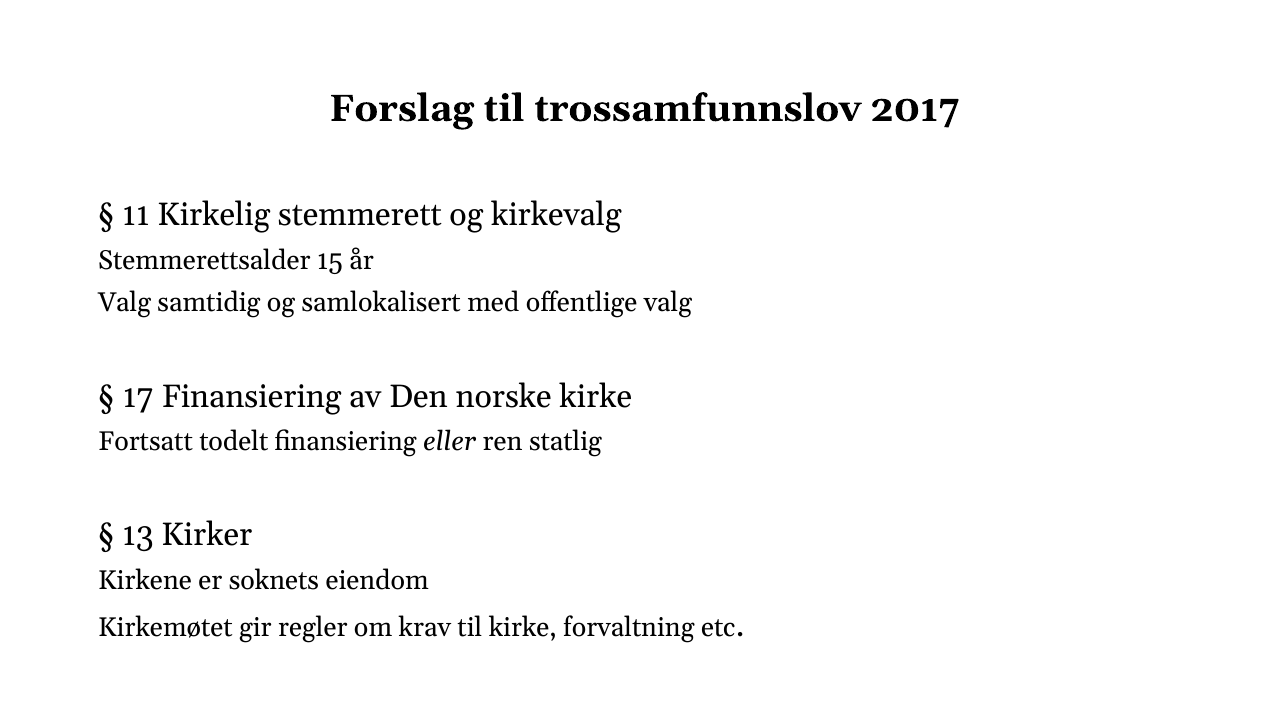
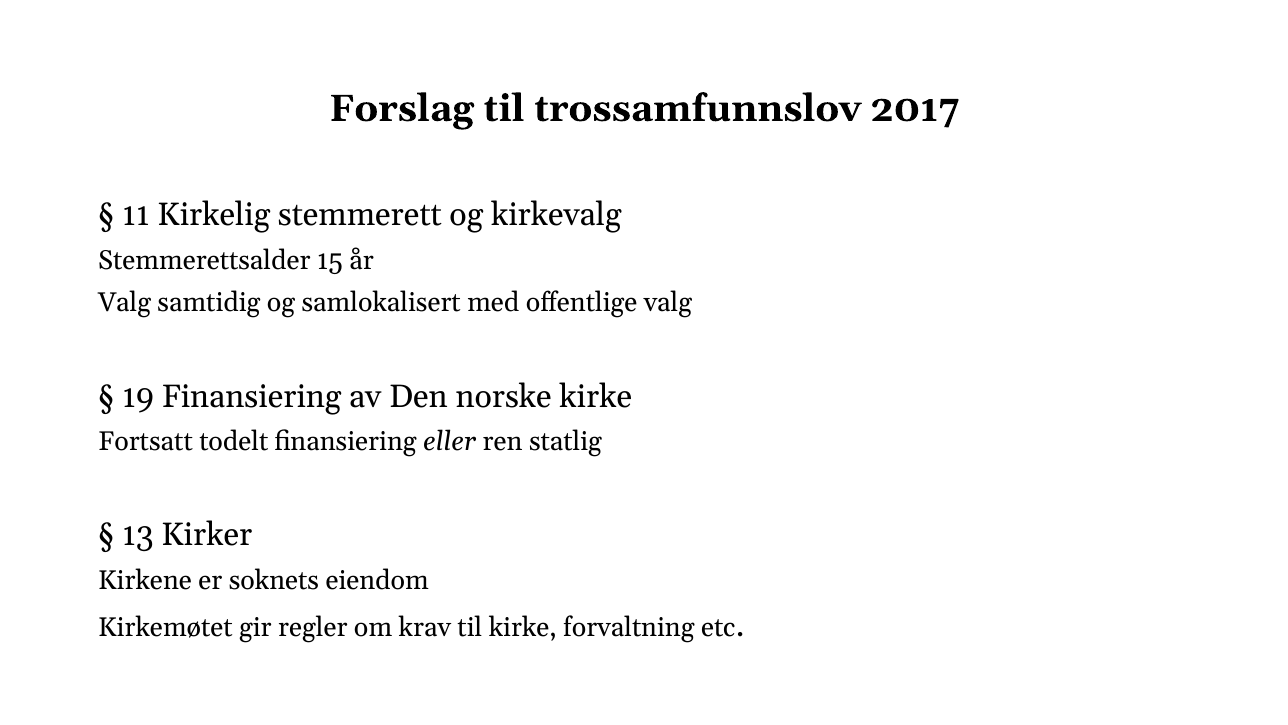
17: 17 -> 19
